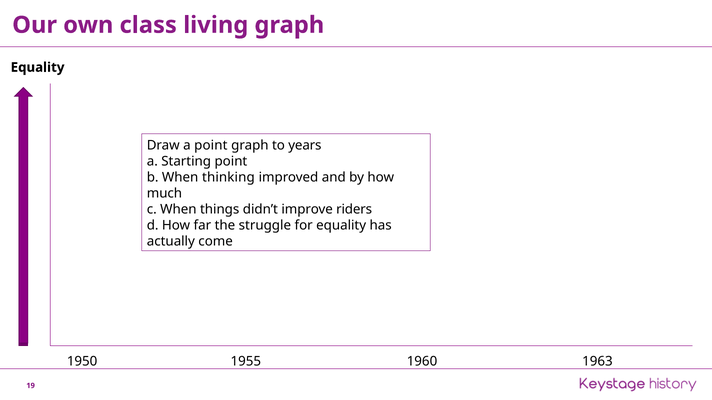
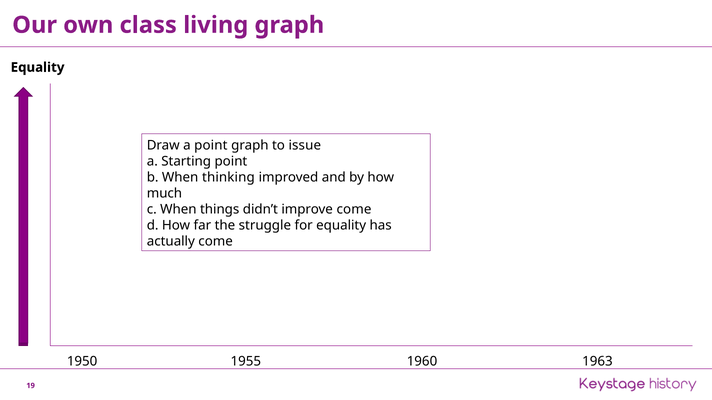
years: years -> issue
improve riders: riders -> come
